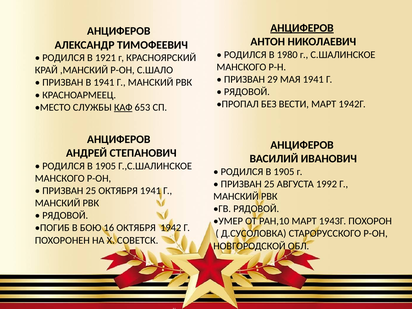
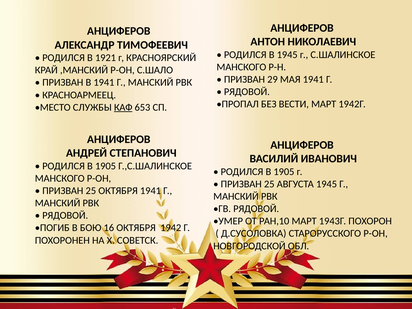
АНЦИФЕРОВ at (302, 28) underline: present -> none
В 1980: 1980 -> 1945
АВГУСТА 1992: 1992 -> 1945
